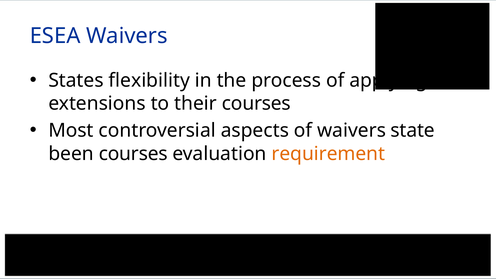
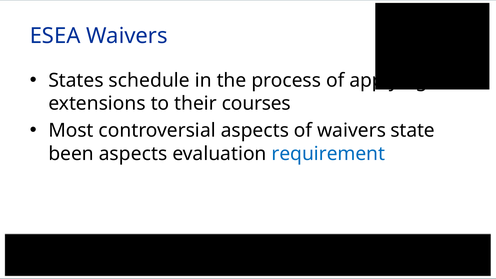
flexibility: flexibility -> schedule
been courses: courses -> aspects
requirement colour: orange -> blue
